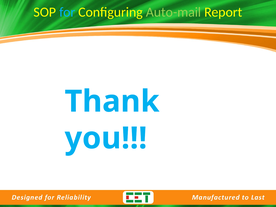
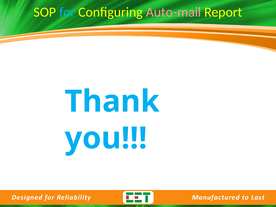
Auto-mail colour: light green -> pink
